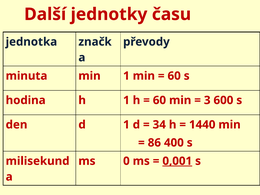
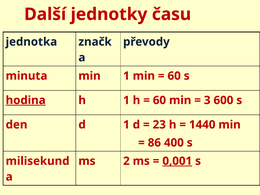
hodina underline: none -> present
34: 34 -> 23
0: 0 -> 2
